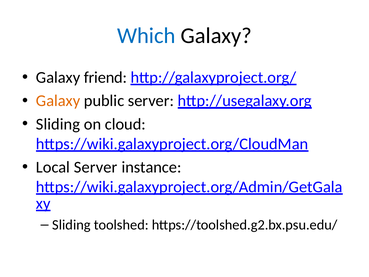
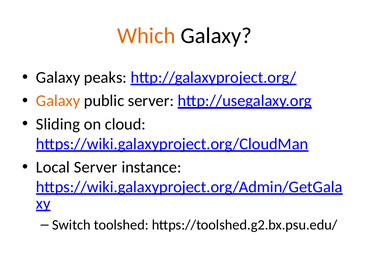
Which colour: blue -> orange
friend: friend -> peaks
Sliding at (71, 225): Sliding -> Switch
